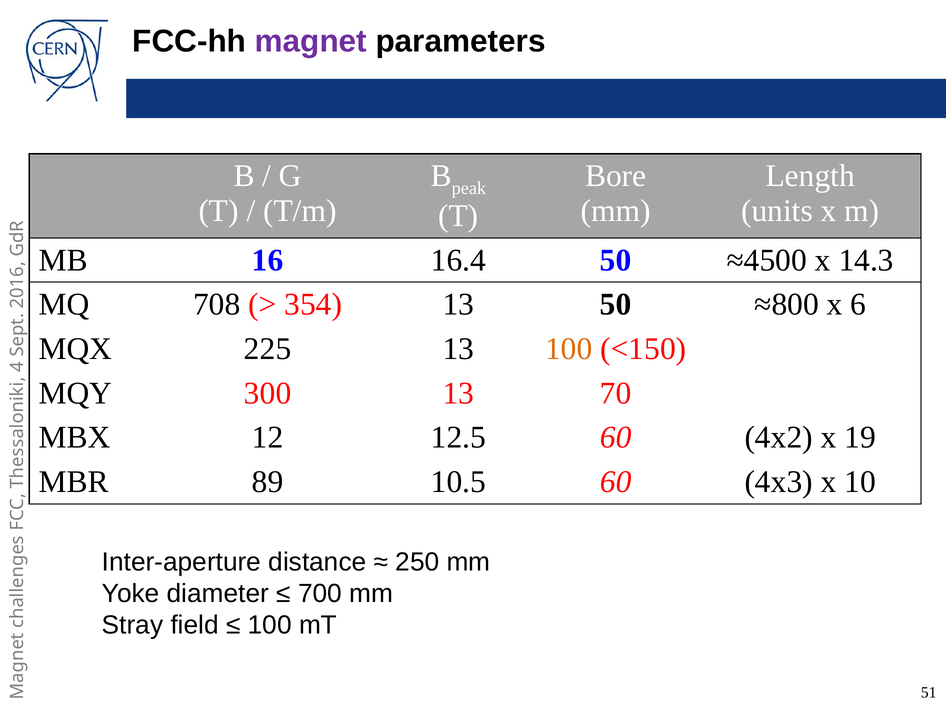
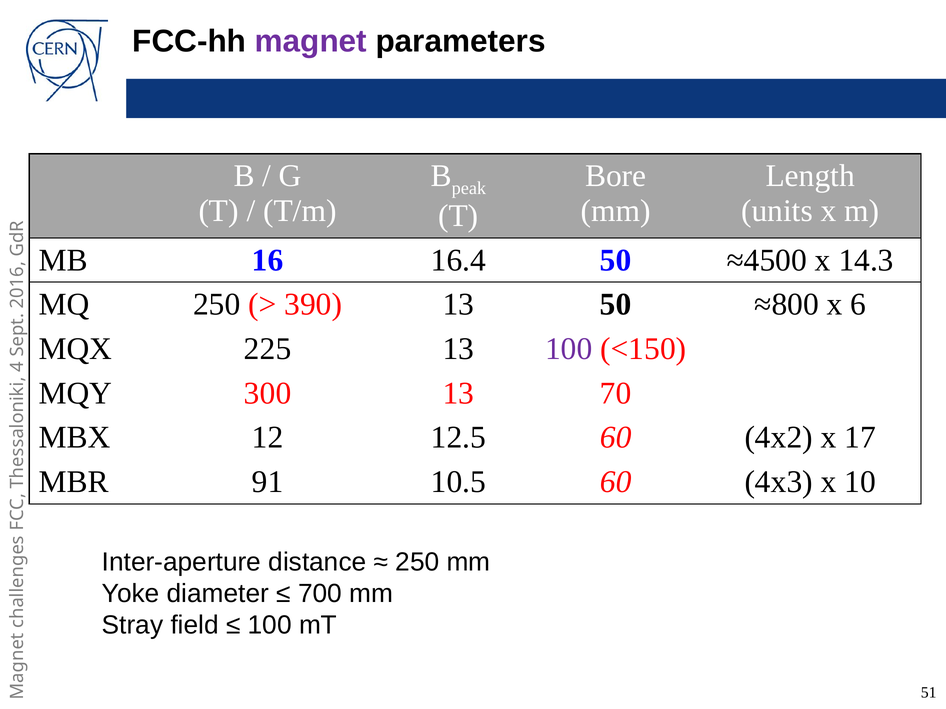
MQ 708: 708 -> 250
354: 354 -> 390
100 at (569, 349) colour: orange -> purple
19: 19 -> 17
89: 89 -> 91
